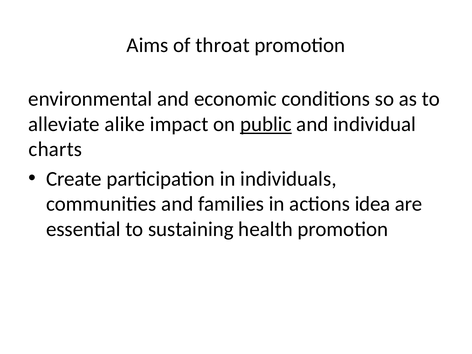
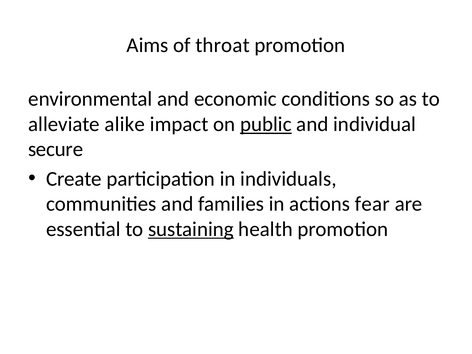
charts: charts -> secure
idea: idea -> fear
sustaining underline: none -> present
